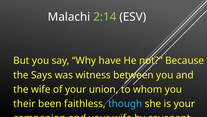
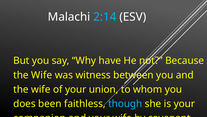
2:14 colour: light green -> light blue
Says at (42, 75): Says -> Wife
their: their -> does
